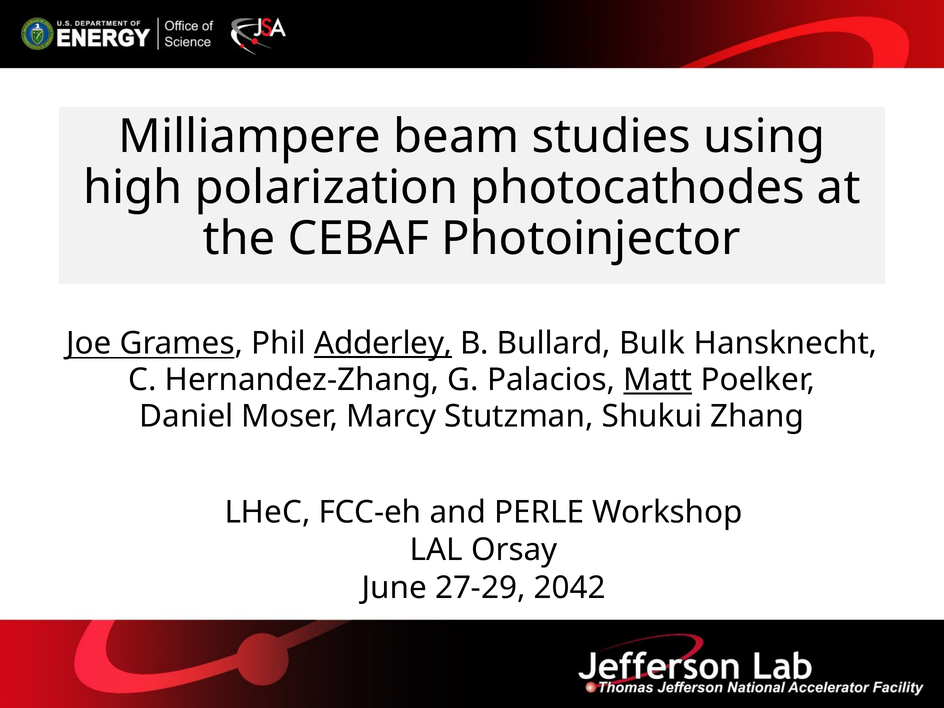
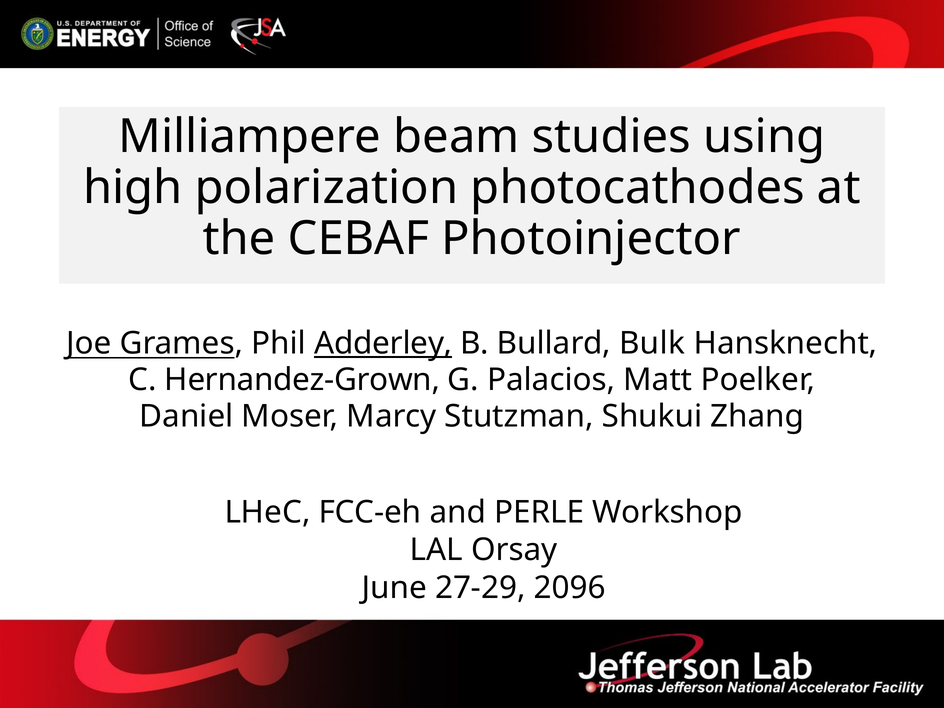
Hernandez-Zhang: Hernandez-Zhang -> Hernandez-Grown
Matt underline: present -> none
2042: 2042 -> 2096
